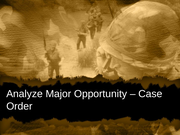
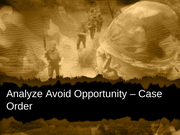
Major: Major -> Avoid
